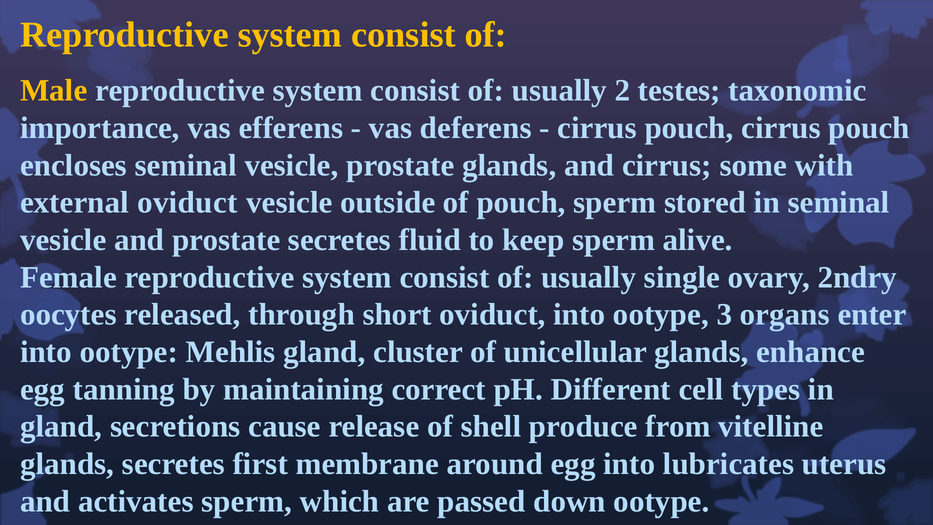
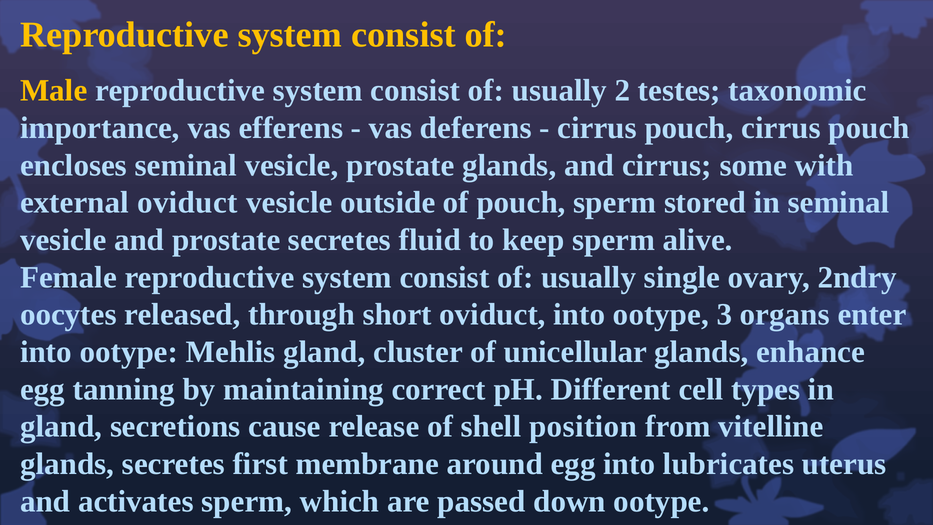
produce: produce -> position
